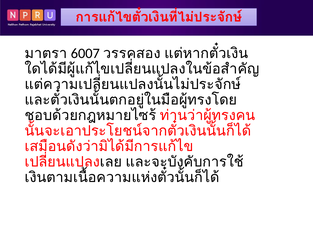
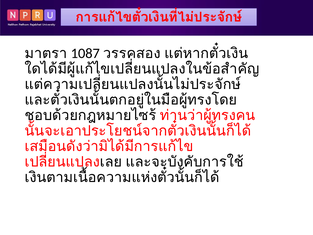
6007: 6007 -> 1087
